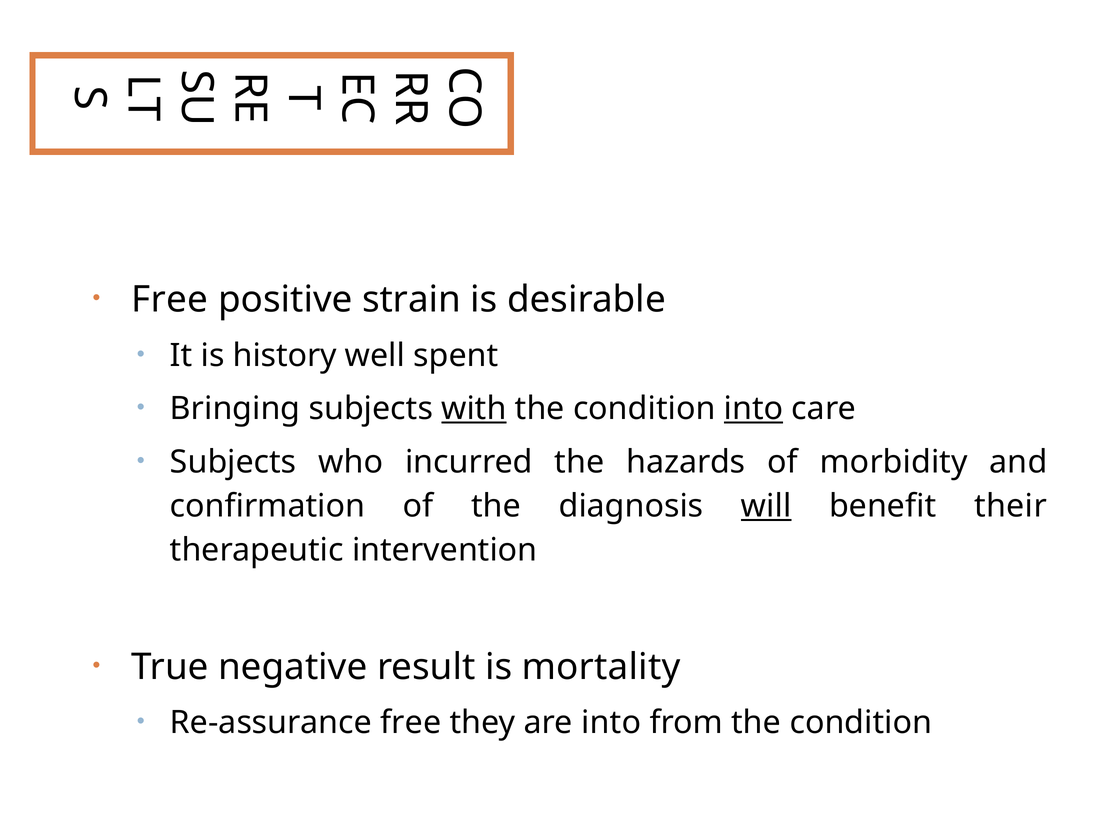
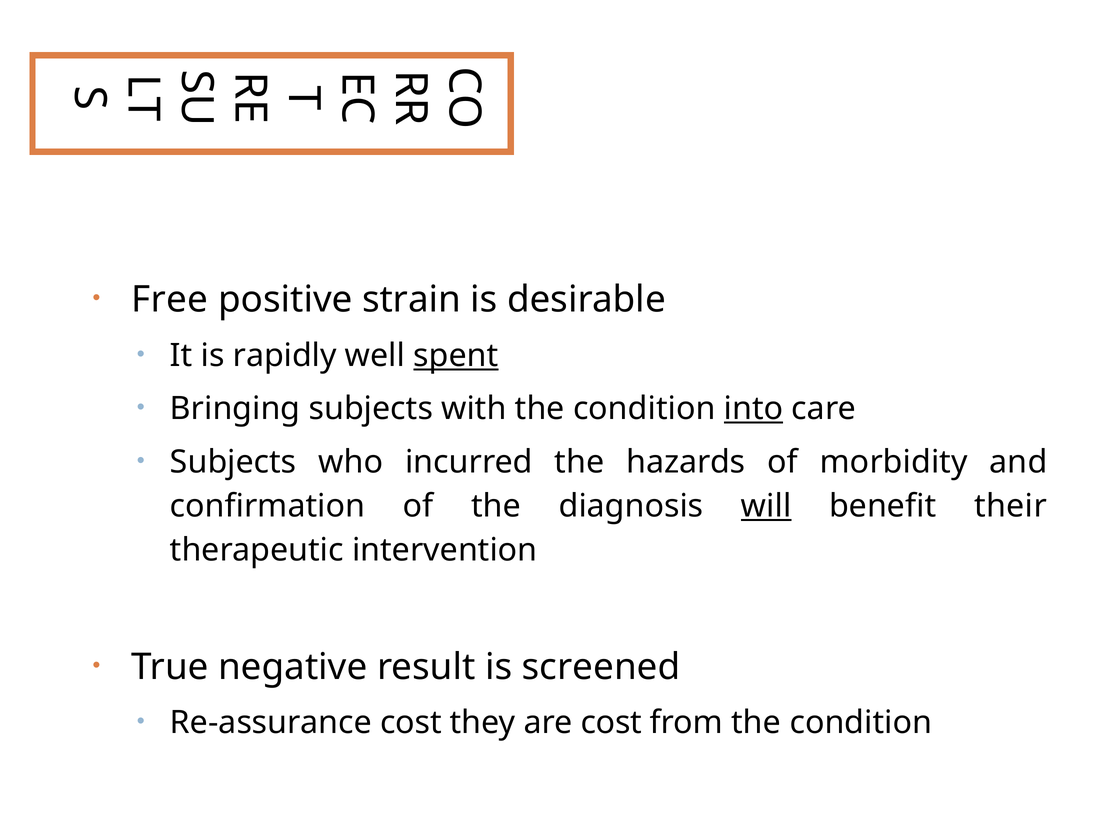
history: history -> rapidly
spent underline: none -> present
with underline: present -> none
mortality: mortality -> screened
Re-assurance free: free -> cost
are into: into -> cost
